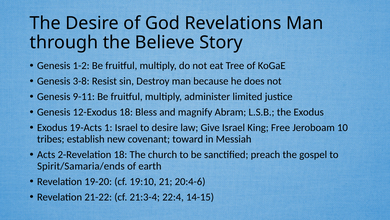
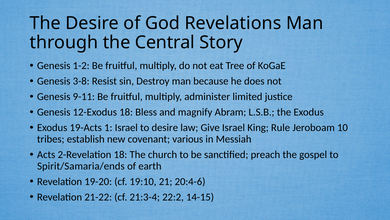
Believe: Believe -> Central
Free: Free -> Rule
toward: toward -> various
22:4: 22:4 -> 22:2
